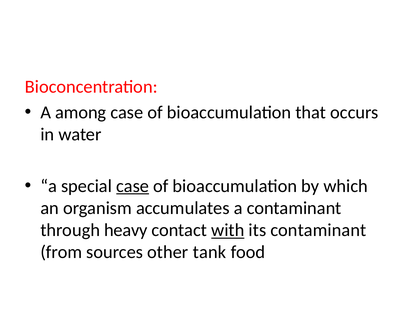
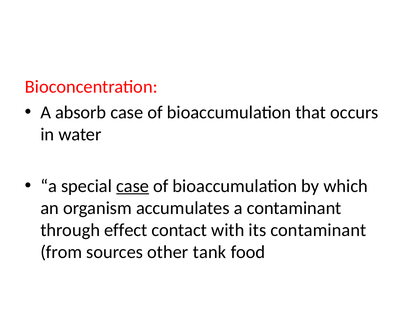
among: among -> absorb
heavy: heavy -> effect
with underline: present -> none
